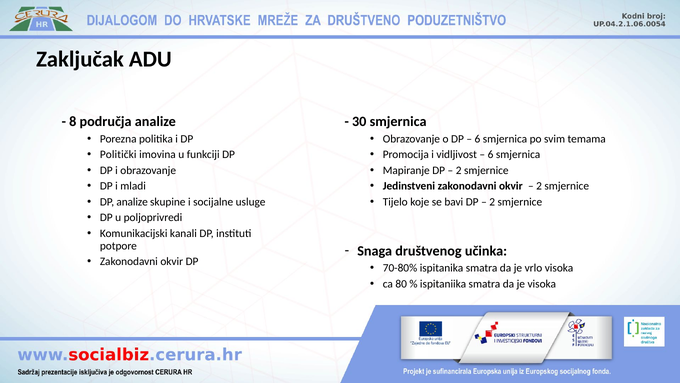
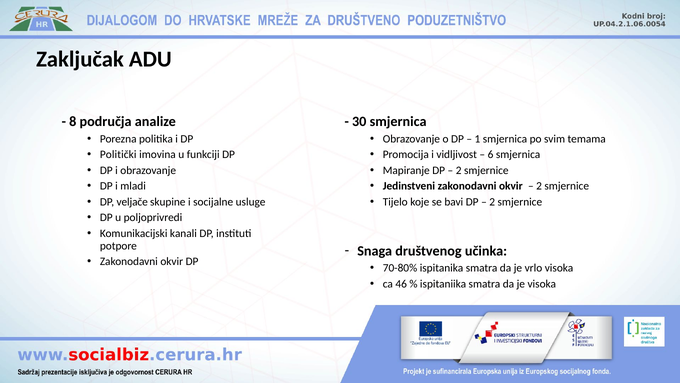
6 at (477, 139): 6 -> 1
DP analize: analize -> veljače
80: 80 -> 46
